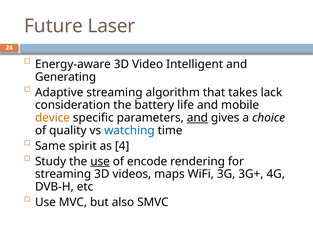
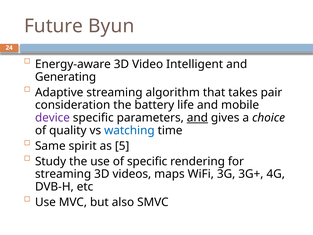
Laser: Laser -> Byun
lack: lack -> pair
device colour: orange -> purple
4: 4 -> 5
use at (100, 161) underline: present -> none
of encode: encode -> specific
